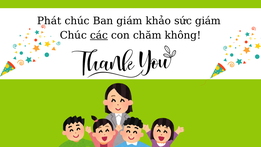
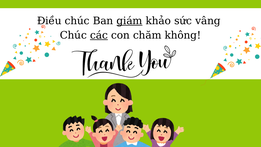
Phát: Phát -> Điều
giám at (129, 21) underline: none -> present
sức giám: giám -> vâng
